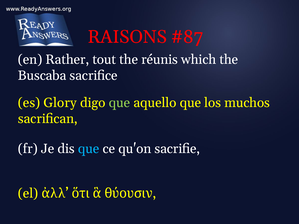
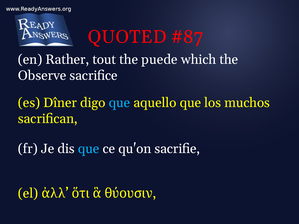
RAISONS: RAISONS -> QUOTED
réunis: réunis -> puede
Buscaba: Buscaba -> Observe
Glory: Glory -> Dîner
que at (119, 103) colour: light green -> light blue
